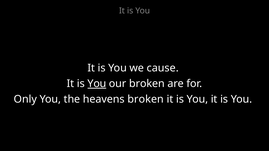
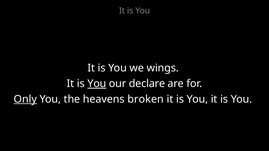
cause: cause -> wings
our broken: broken -> declare
Only underline: none -> present
